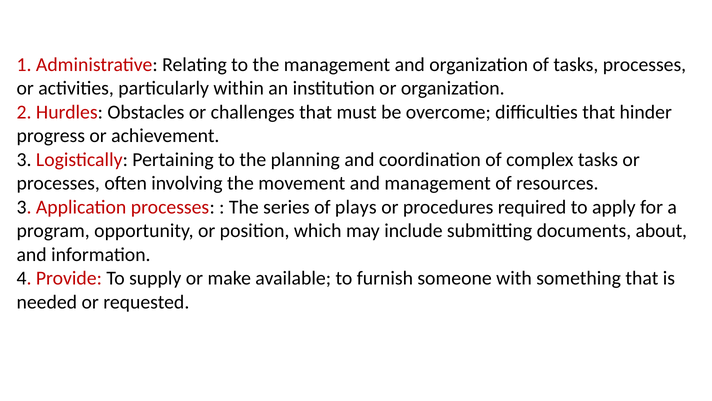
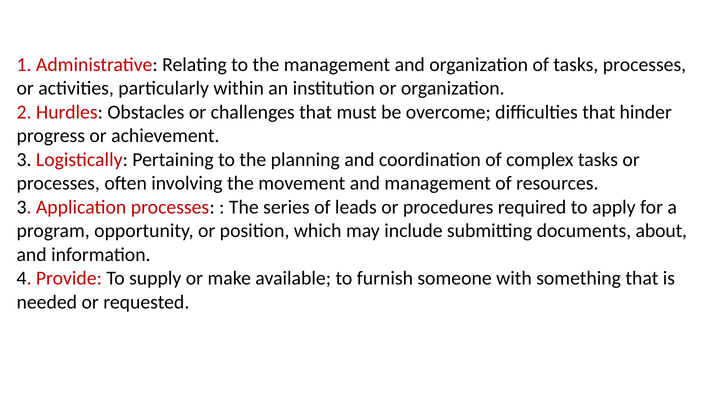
plays: plays -> leads
